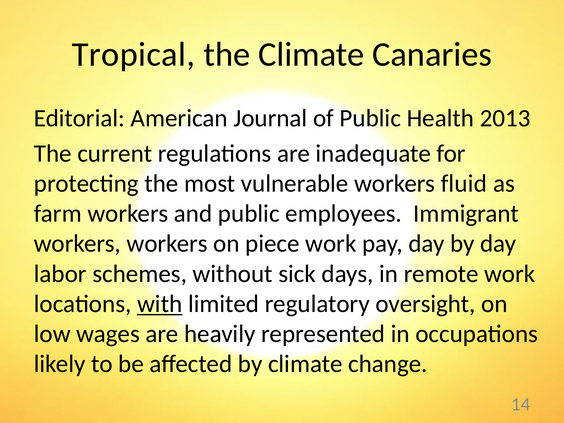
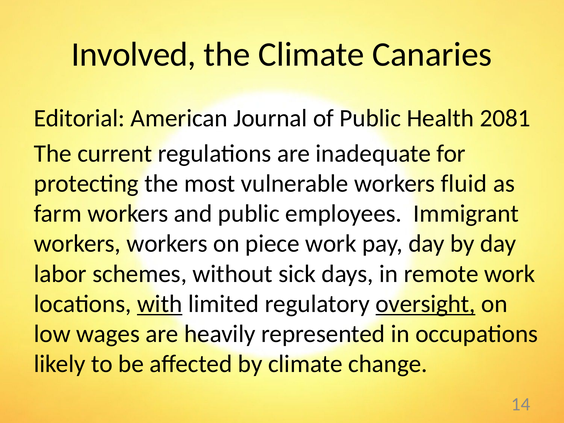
Tropical: Tropical -> Involved
2013: 2013 -> 2081
oversight underline: none -> present
